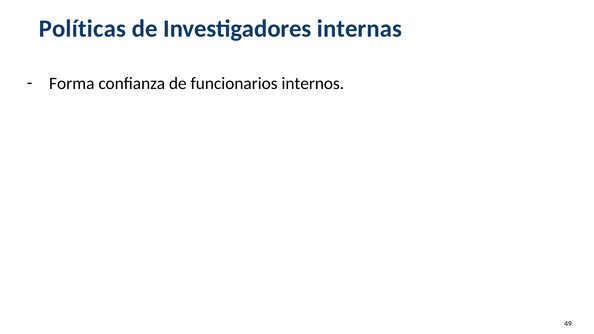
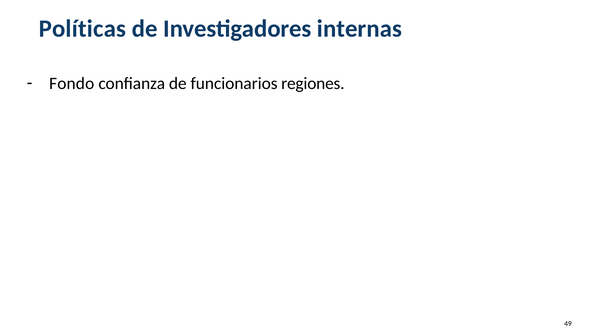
Forma: Forma -> Fondo
internos: internos -> regiones
